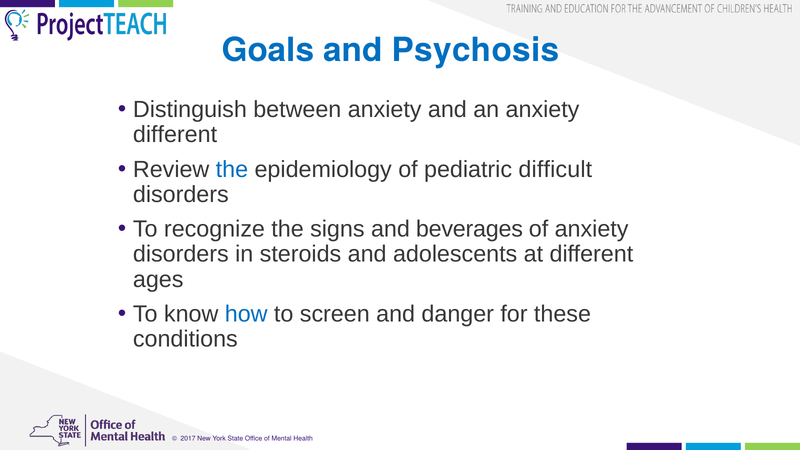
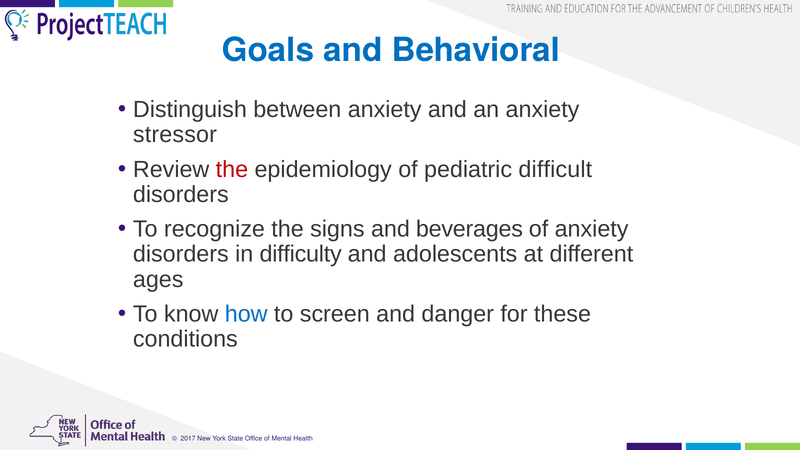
Psychosis: Psychosis -> Behavioral
different at (175, 135): different -> stressor
the at (232, 169) colour: blue -> red
steroids: steroids -> difficulty
